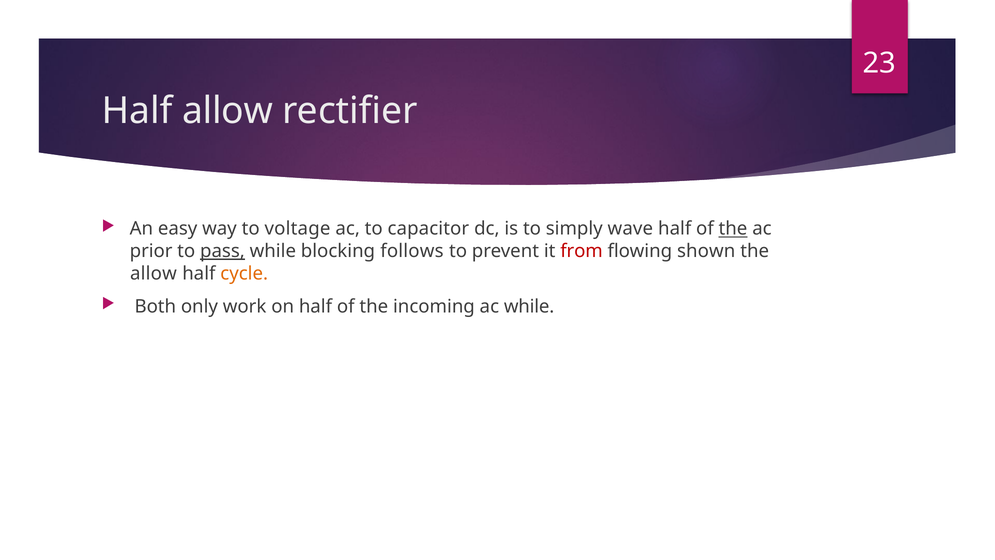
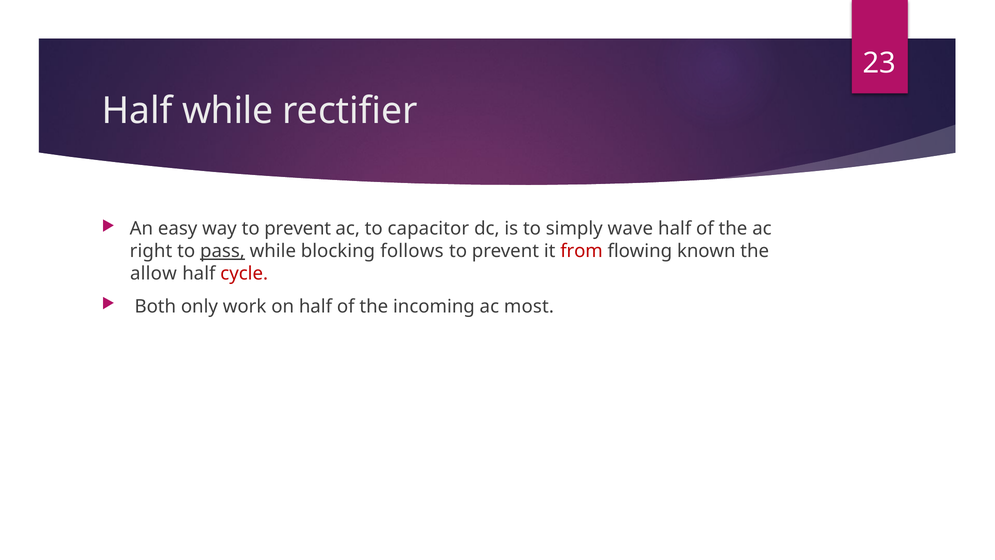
Half allow: allow -> while
way to voltage: voltage -> prevent
the at (733, 229) underline: present -> none
prior: prior -> right
shown: shown -> known
cycle colour: orange -> red
ac while: while -> most
